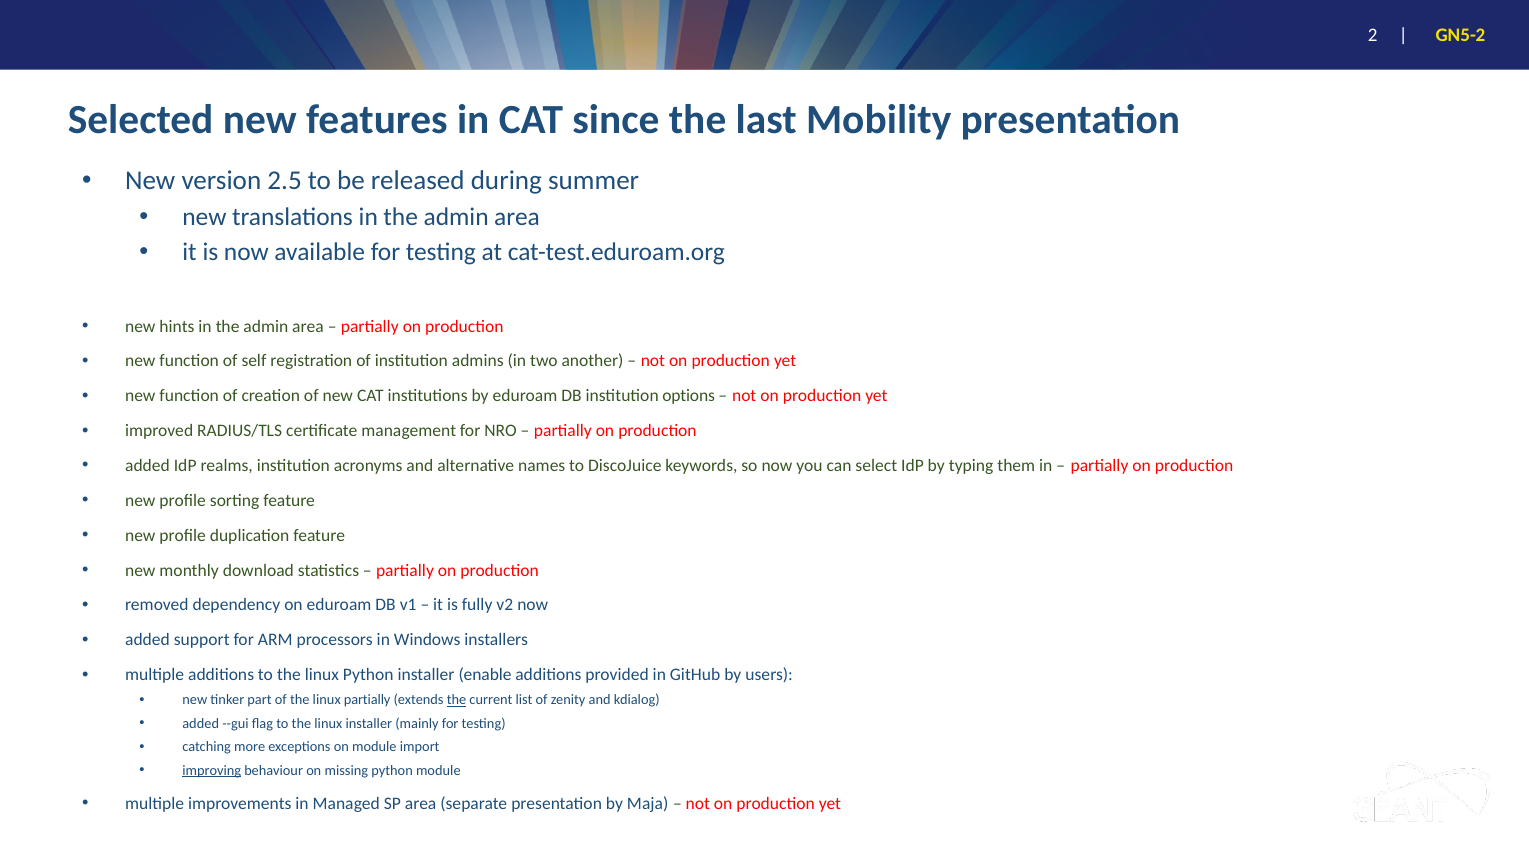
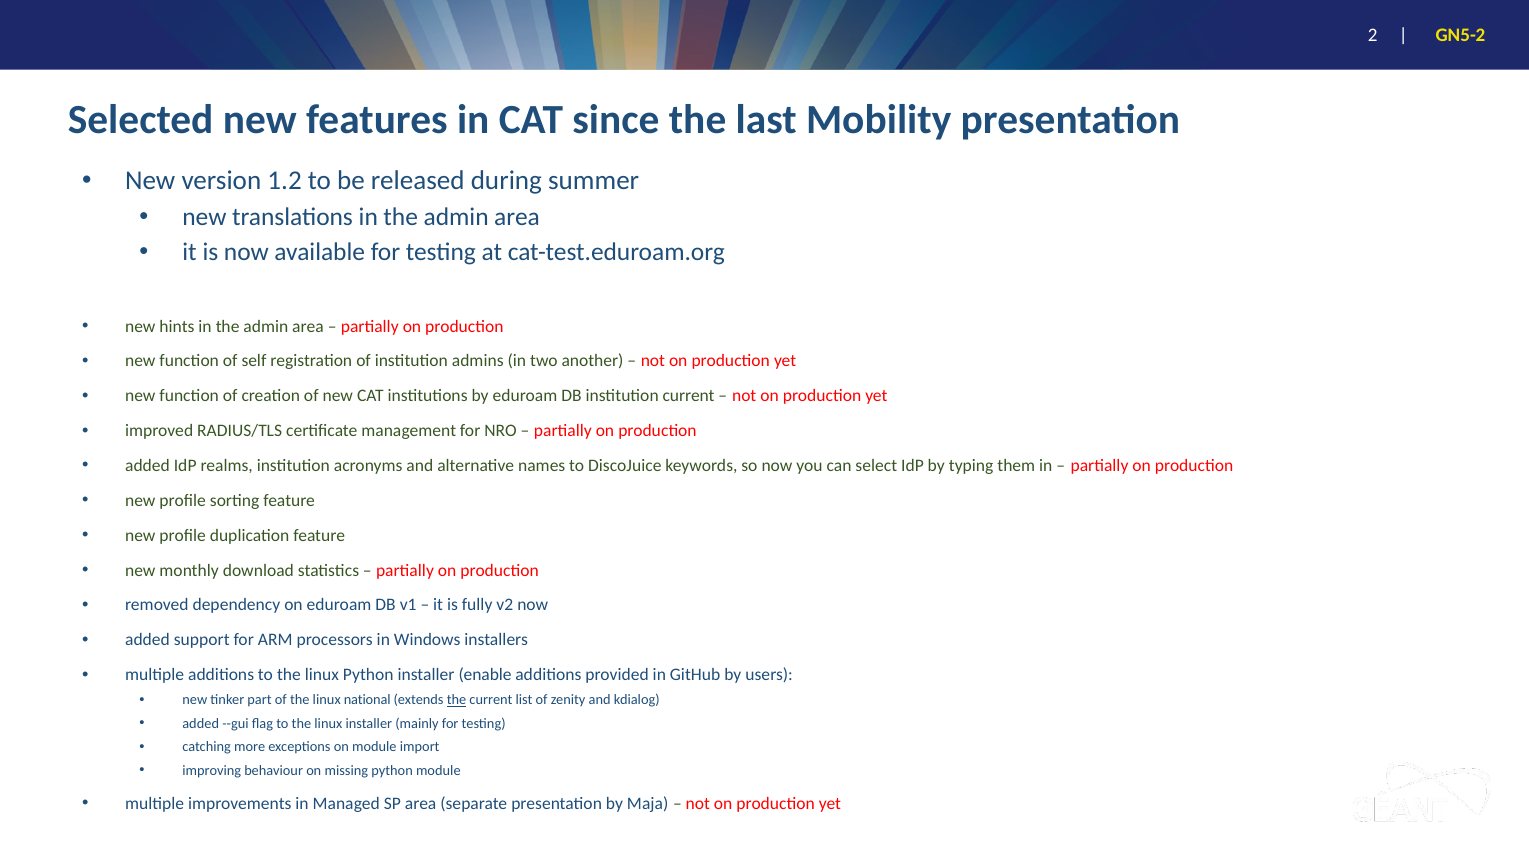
2.5: 2.5 -> 1.2
institution options: options -> current
linux partially: partially -> national
improving underline: present -> none
